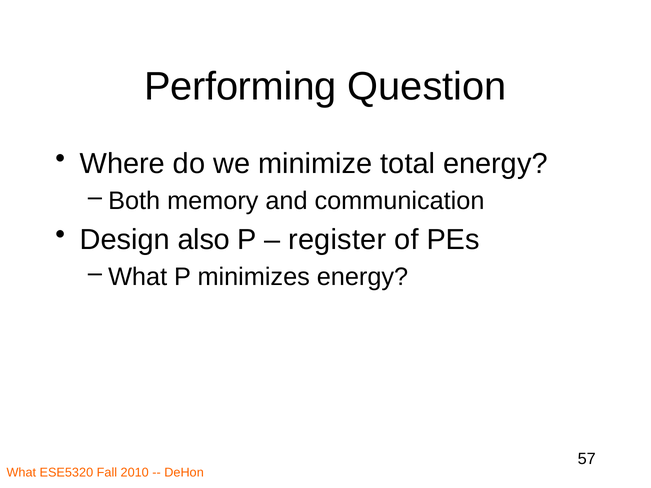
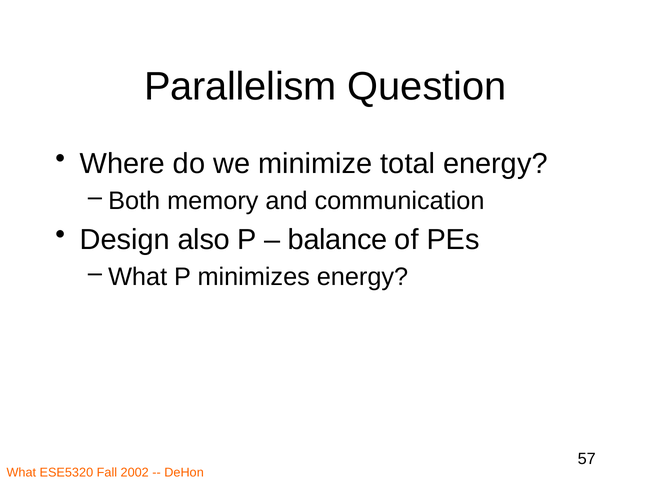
Performing: Performing -> Parallelism
register: register -> balance
2010: 2010 -> 2002
